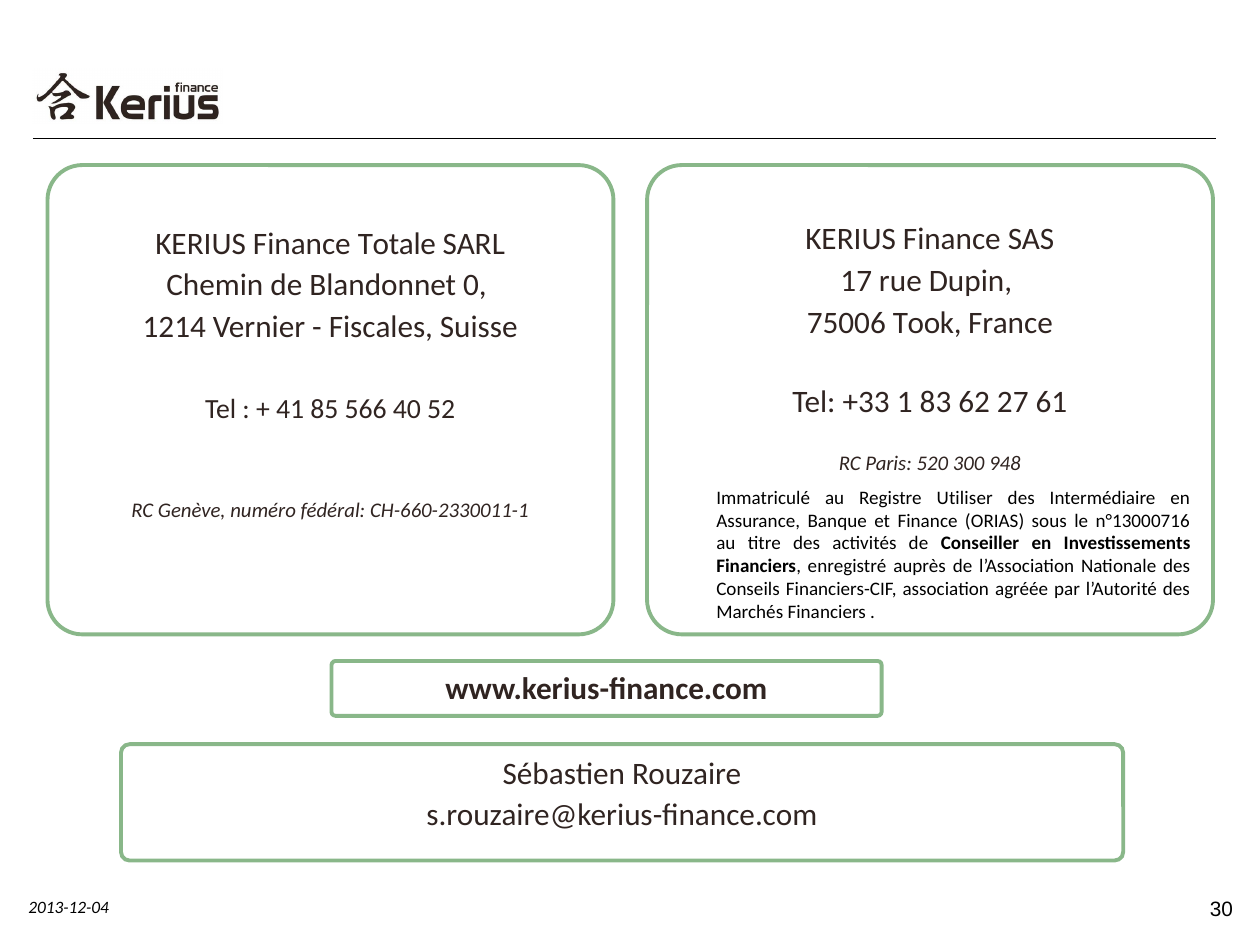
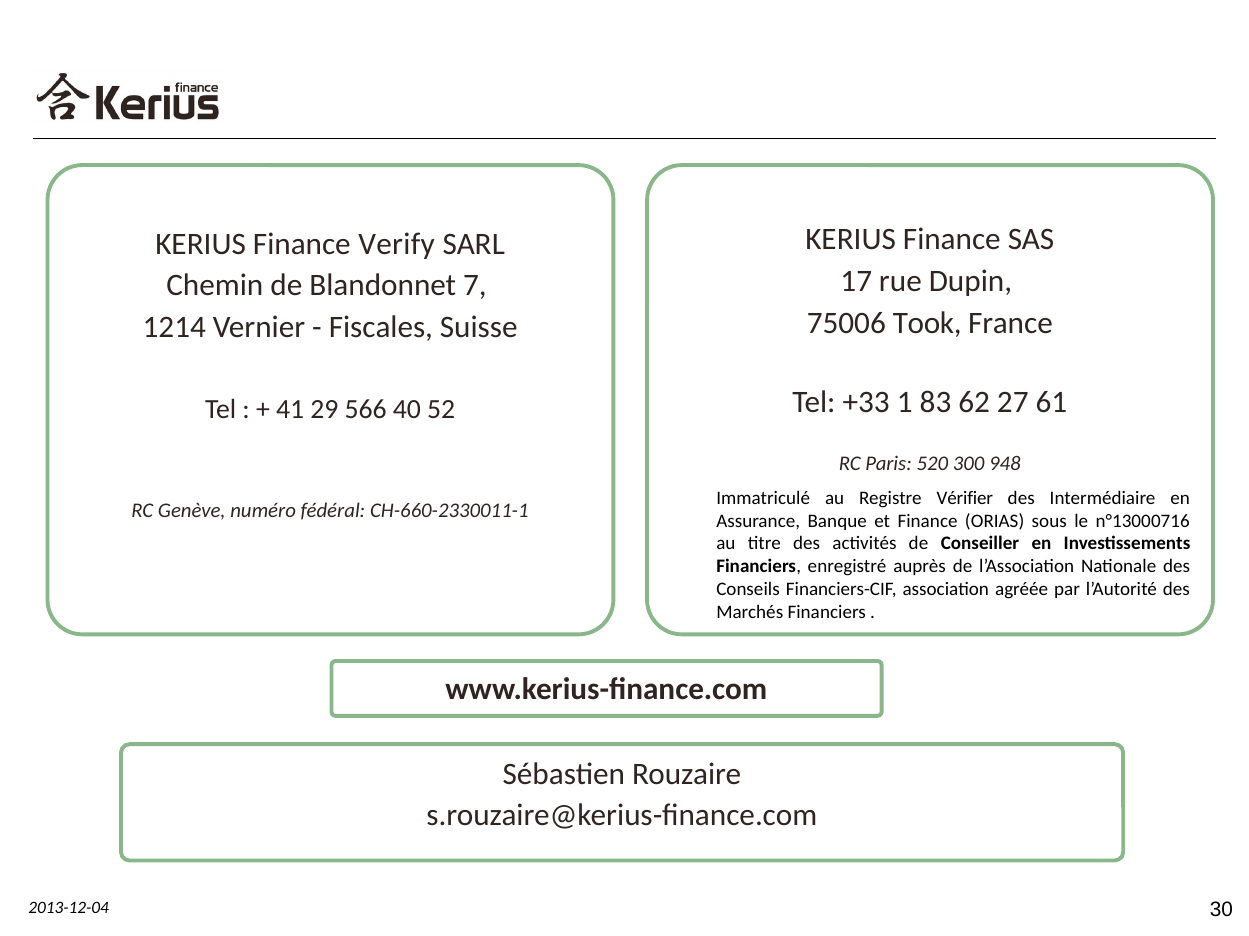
Totale: Totale -> Verify
0: 0 -> 7
85: 85 -> 29
Utiliser: Utiliser -> Vérifier
